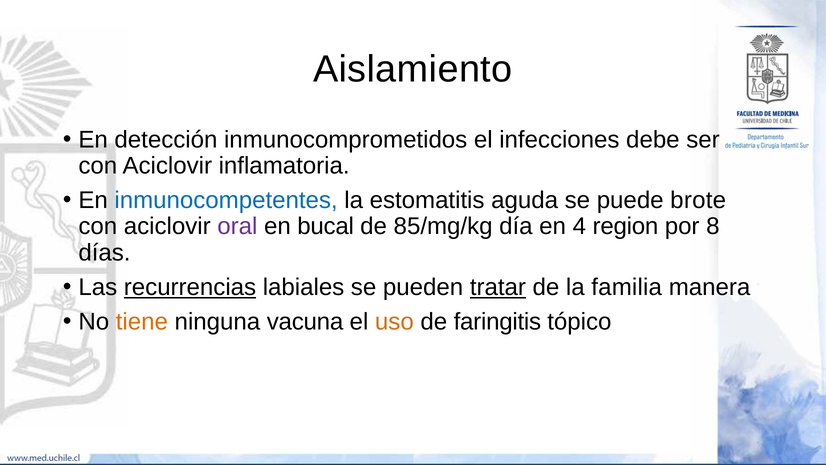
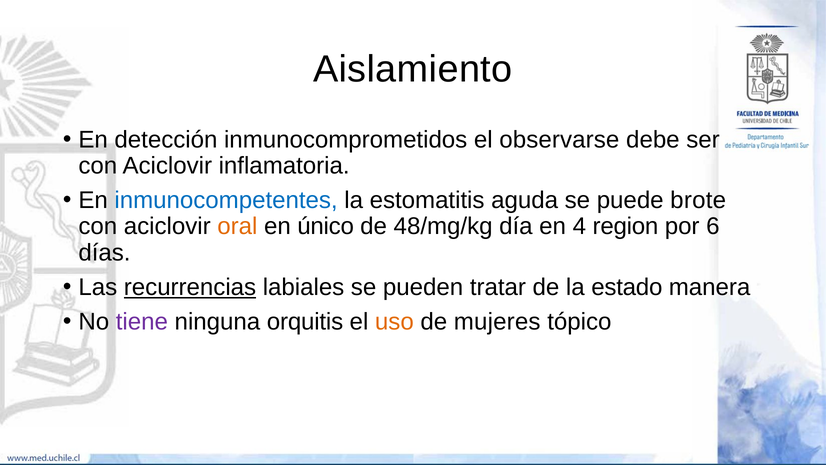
infecciones: infecciones -> observarse
oral colour: purple -> orange
bucal: bucal -> único
85/mg/kg: 85/mg/kg -> 48/mg/kg
8: 8 -> 6
tratar underline: present -> none
familia: familia -> estado
tiene colour: orange -> purple
vacuna: vacuna -> orquitis
faringitis: faringitis -> mujeres
